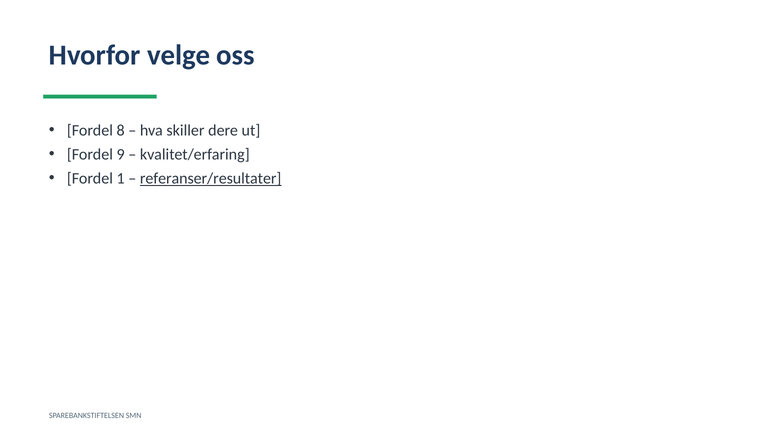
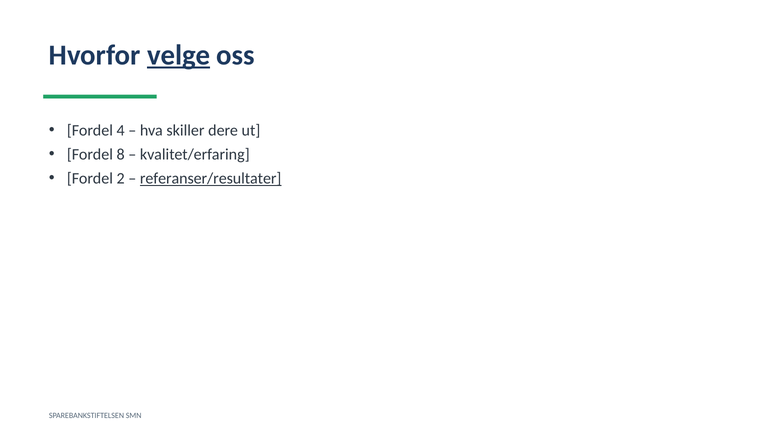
velge underline: none -> present
8: 8 -> 4
9: 9 -> 8
1: 1 -> 2
